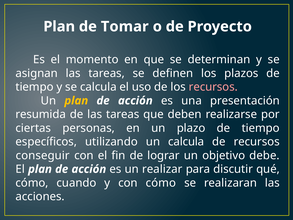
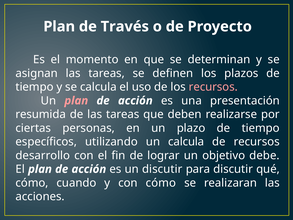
Tomar: Tomar -> Través
plan at (76, 101) colour: yellow -> pink
conseguir: conseguir -> desarrollo
un realizar: realizar -> discutir
